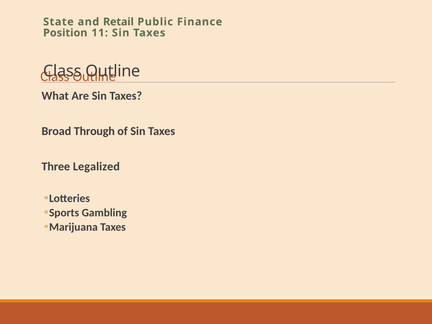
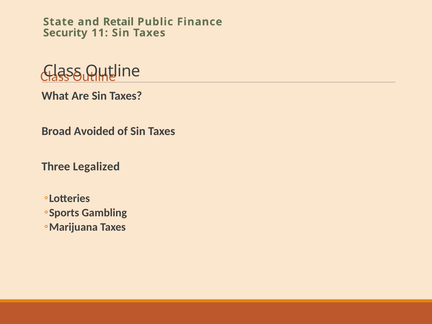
Position: Position -> Security
Through: Through -> Avoided
